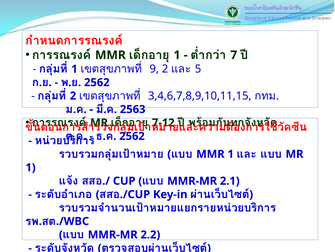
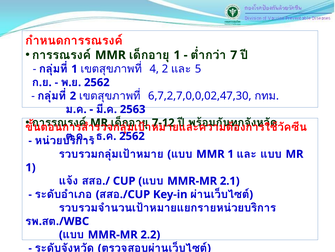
9: 9 -> 4
3,4,6,7,8,9,10,11,15: 3,4,6,7,8,9,10,11,15 -> 6,7,2,7,0,0,02,47,30
